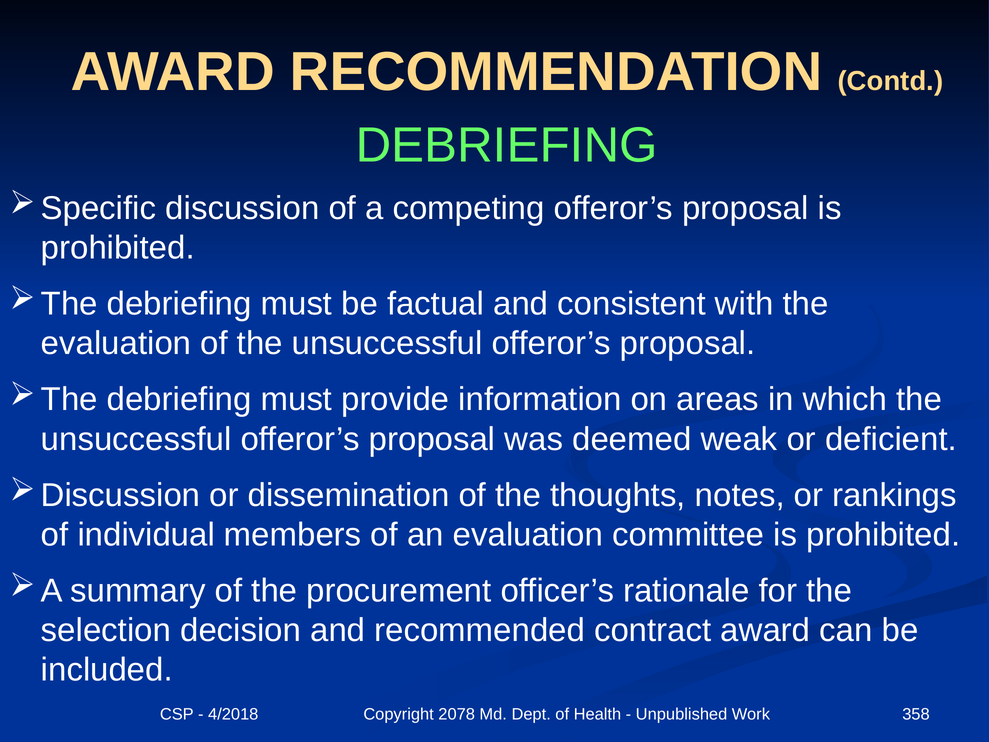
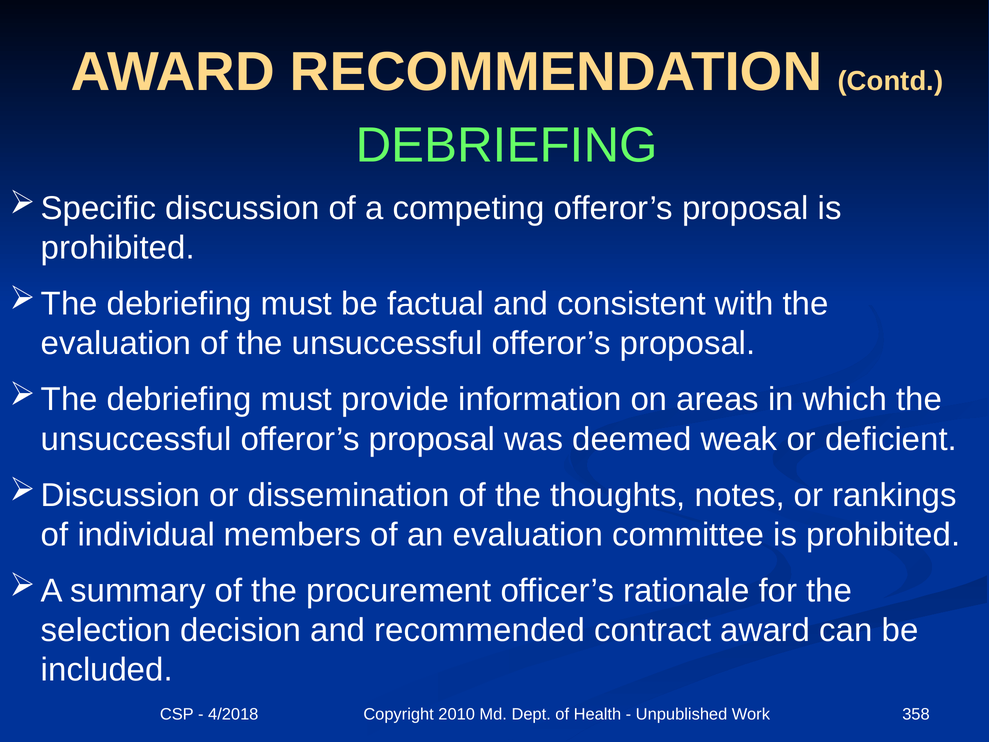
2078: 2078 -> 2010
